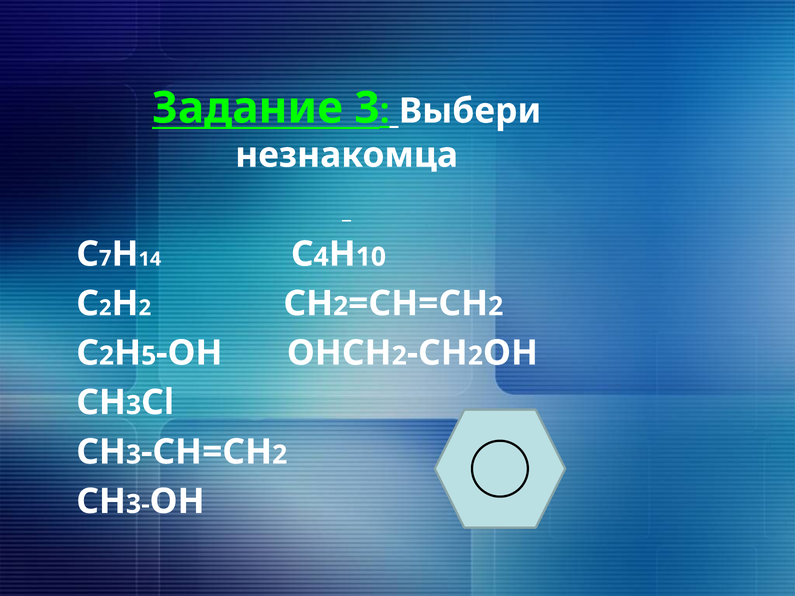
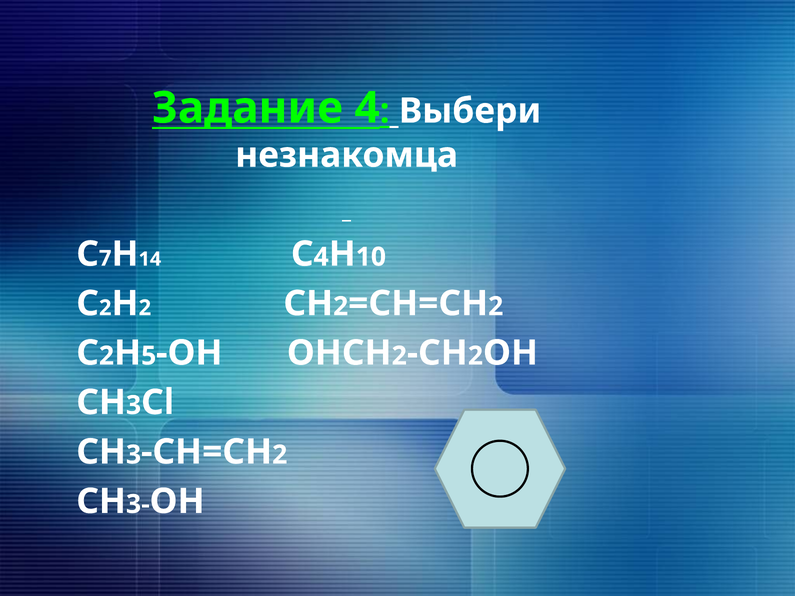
Задание 3: 3 -> 4
